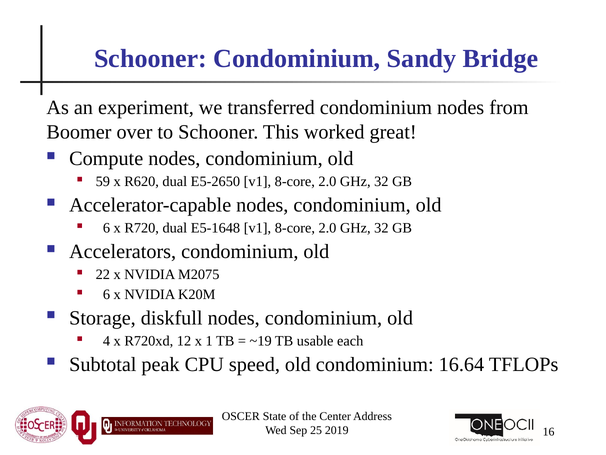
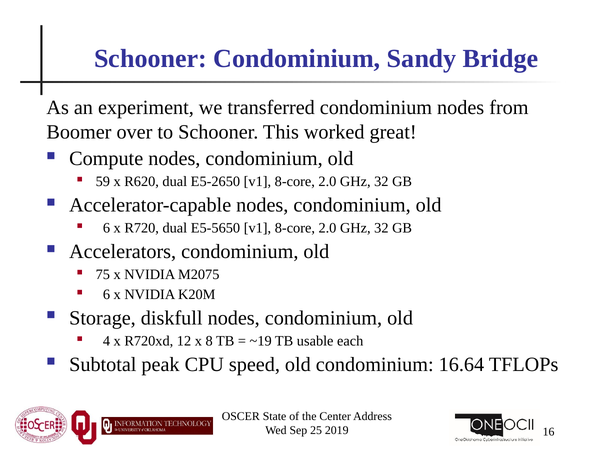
E5-1648: E5-1648 -> E5-5650
22: 22 -> 75
1: 1 -> 8
